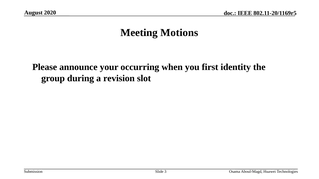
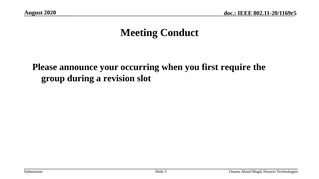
Motions: Motions -> Conduct
identity: identity -> require
